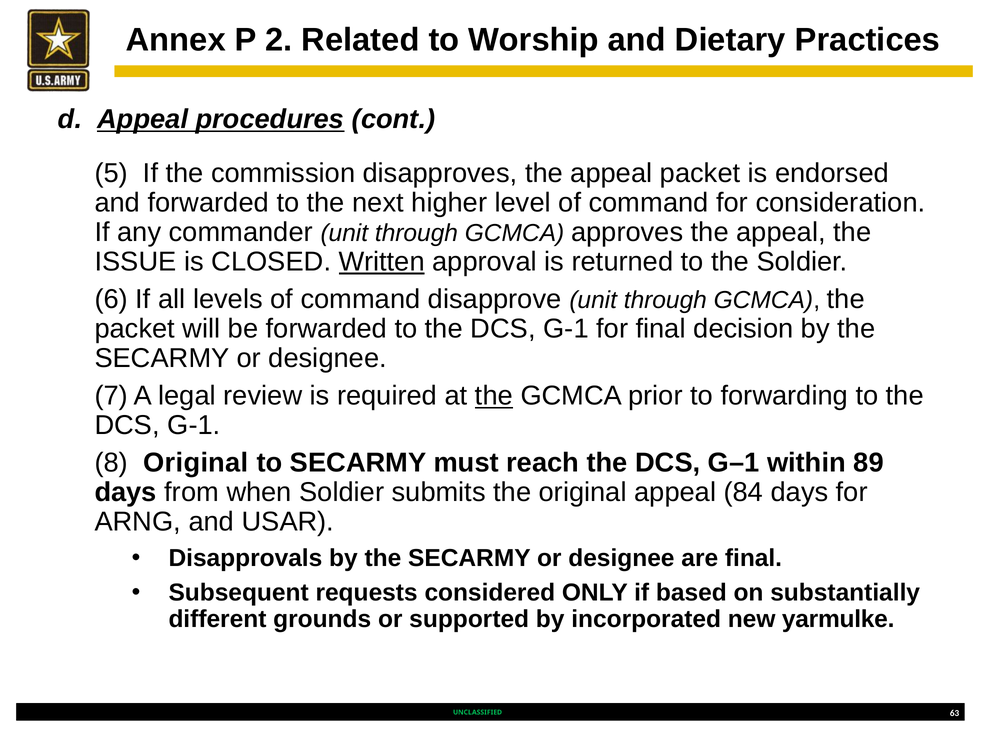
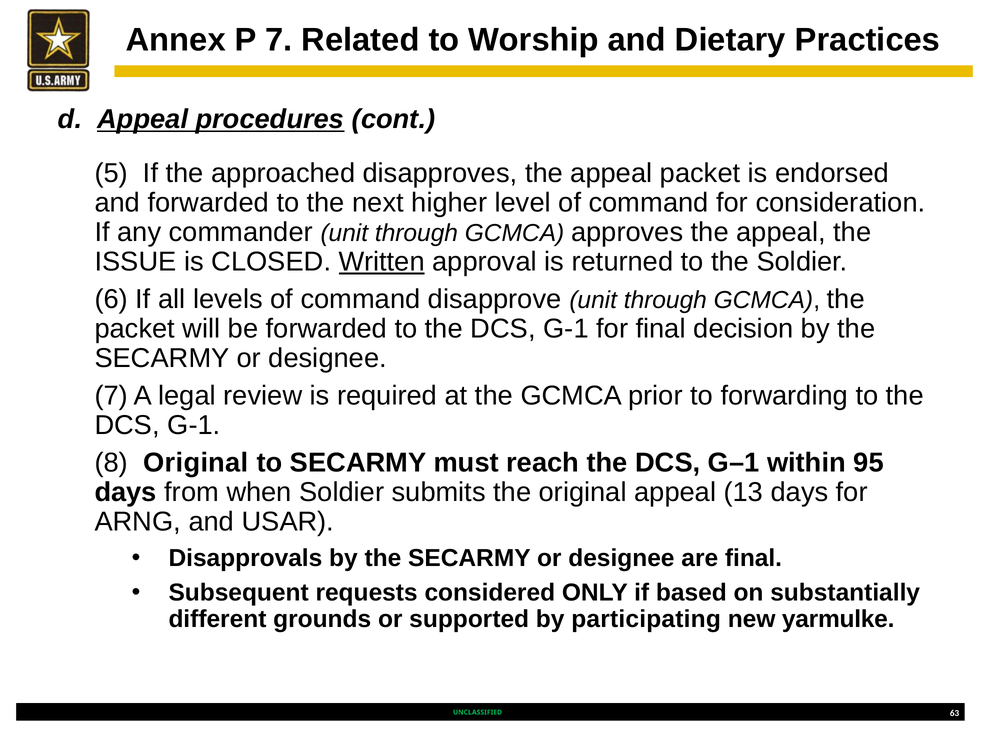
P 2: 2 -> 7
commission: commission -> approached
the at (494, 396) underline: present -> none
89: 89 -> 95
84: 84 -> 13
incorporated: incorporated -> participating
